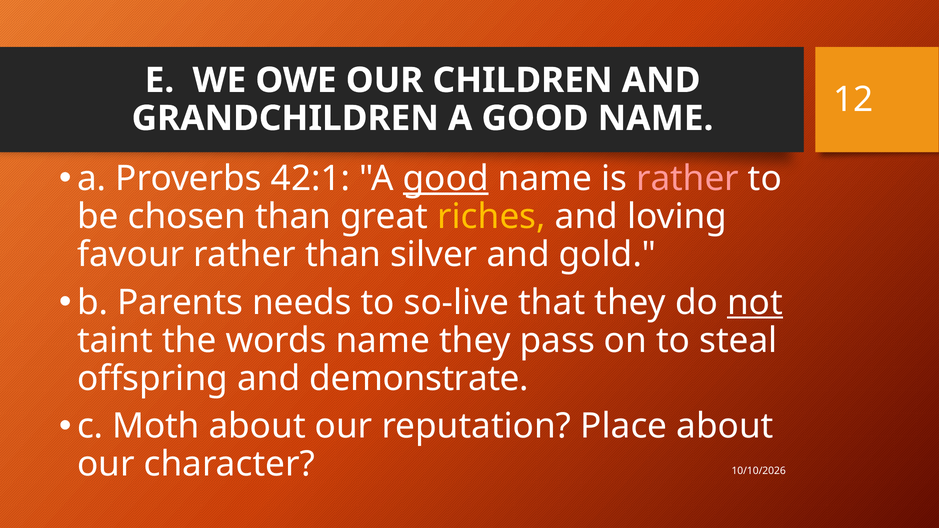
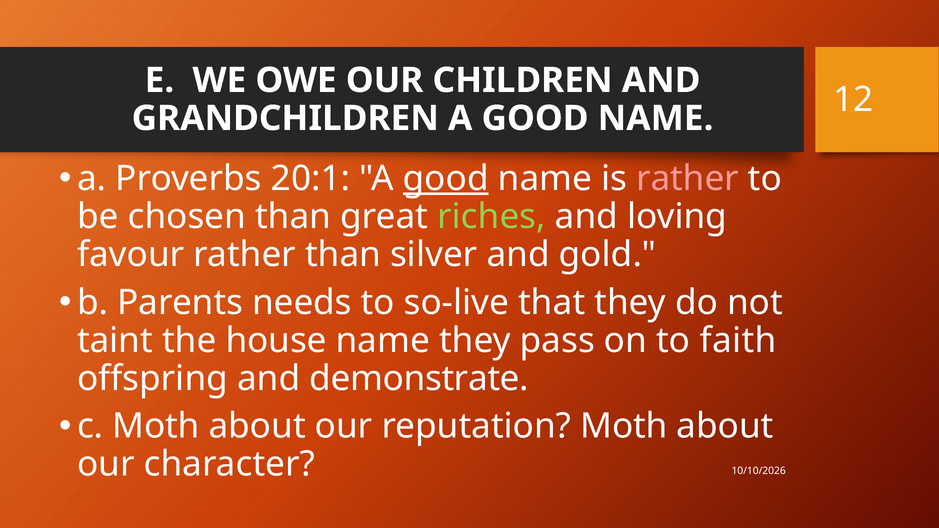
42:1: 42:1 -> 20:1
riches colour: yellow -> light green
not underline: present -> none
words: words -> house
steal: steal -> faith
reputation Place: Place -> Moth
